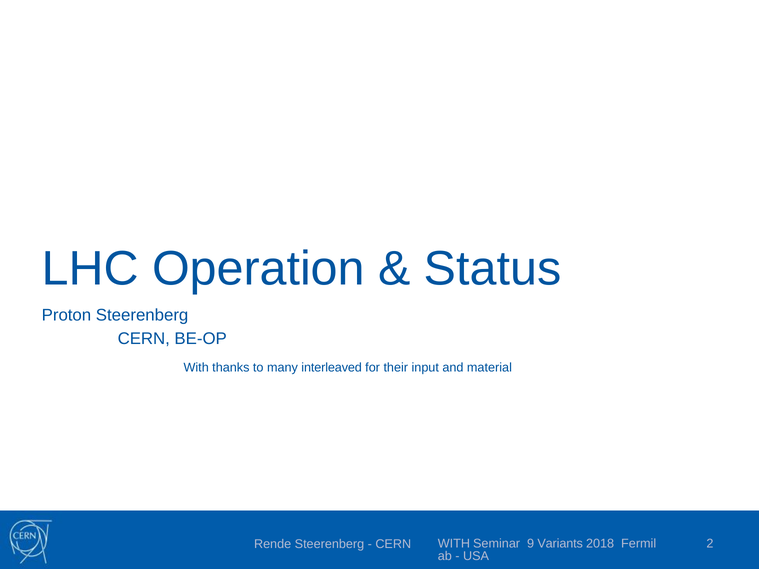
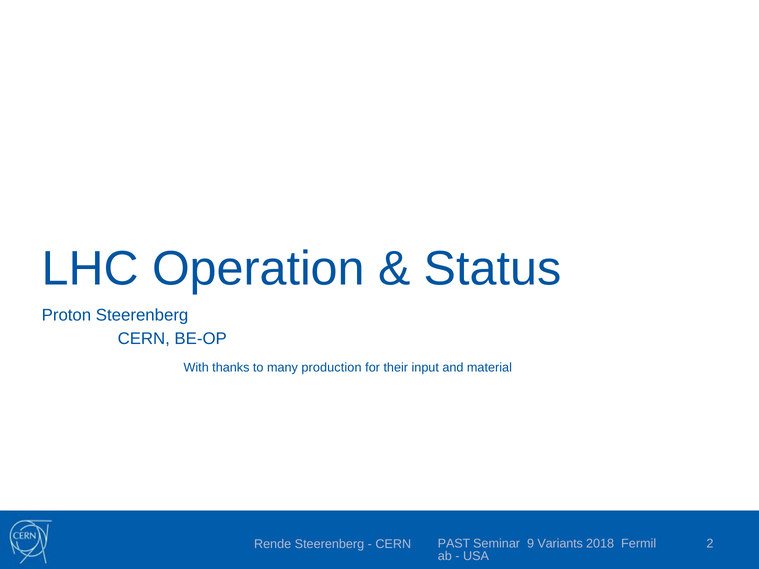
interleaved: interleaved -> production
WITH at (454, 544): WITH -> PAST
